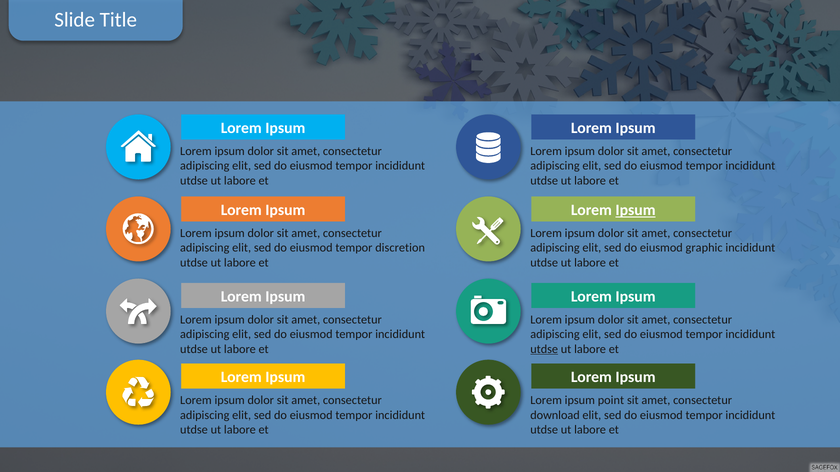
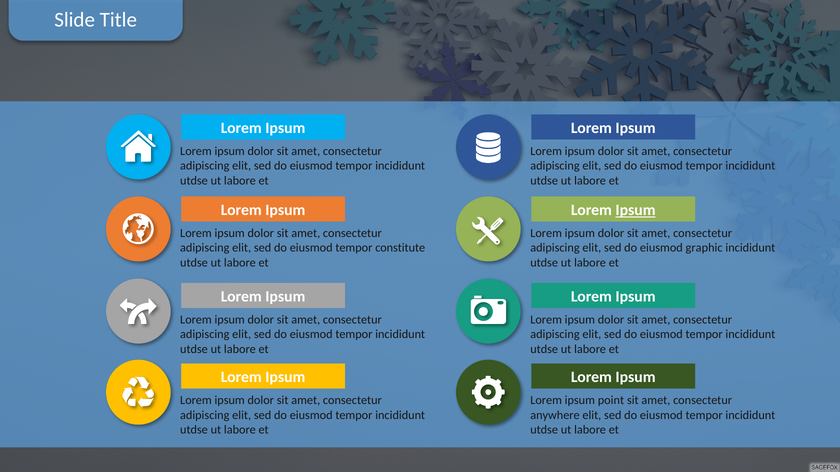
discretion: discretion -> constitute
utdse at (544, 349) underline: present -> none
download: download -> anywhere
